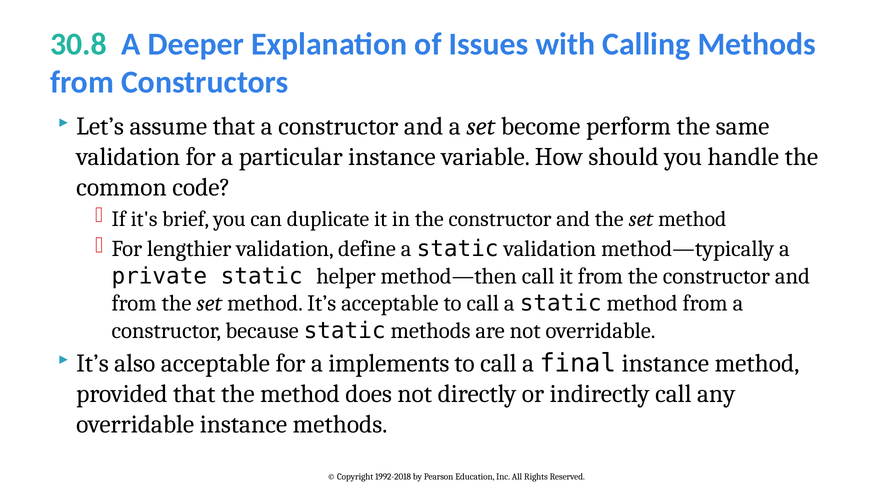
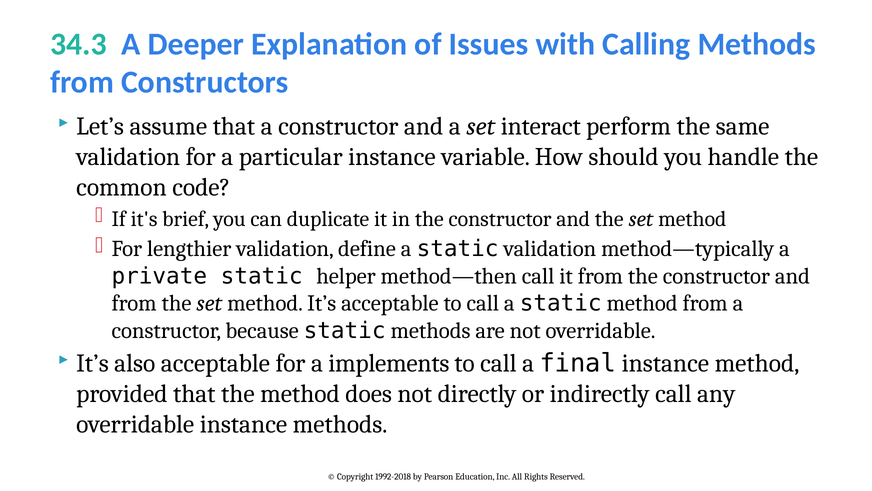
30.8: 30.8 -> 34.3
become: become -> interact
